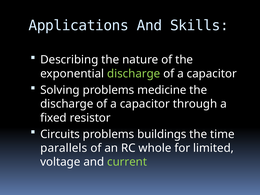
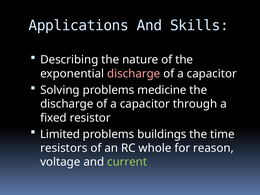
discharge at (134, 74) colour: light green -> pink
Circuits: Circuits -> Limited
parallels: parallels -> resistors
limited: limited -> reason
